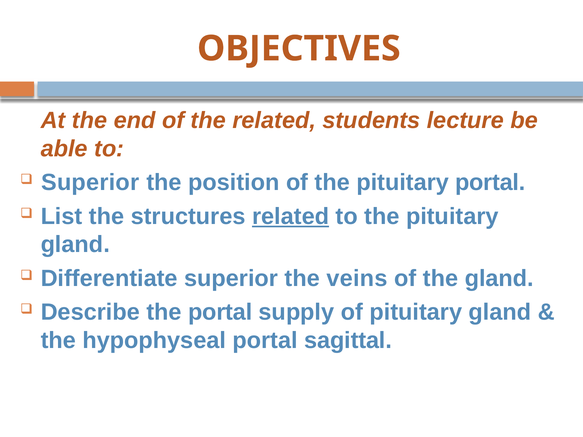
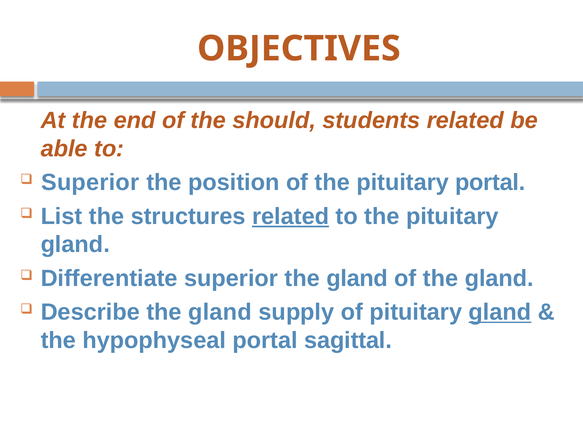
the related: related -> should
students lecture: lecture -> related
veins at (357, 279): veins -> gland
Describe the portal: portal -> gland
gland at (500, 312) underline: none -> present
